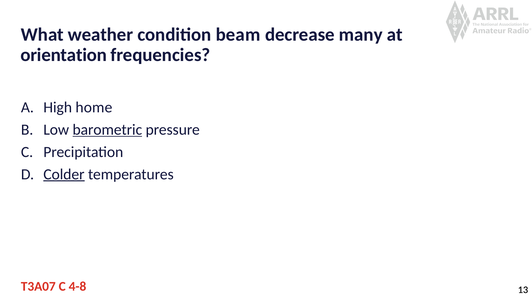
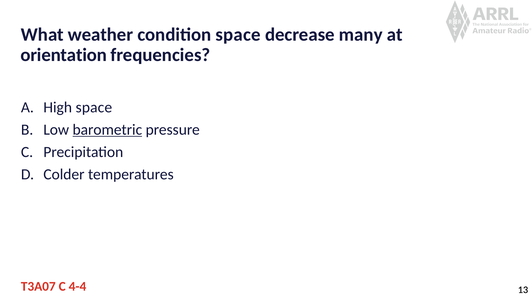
condition beam: beam -> space
High home: home -> space
Colder underline: present -> none
4-8: 4-8 -> 4-4
